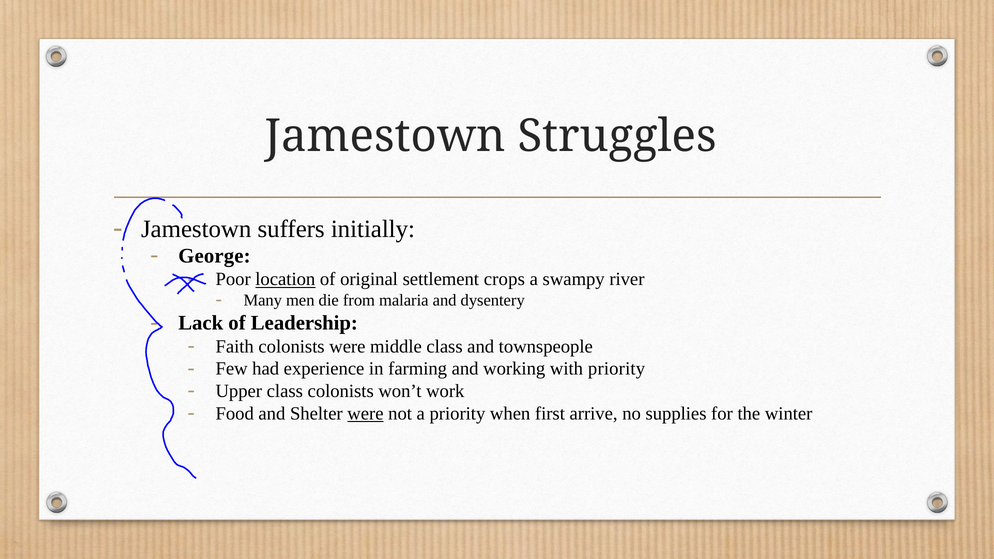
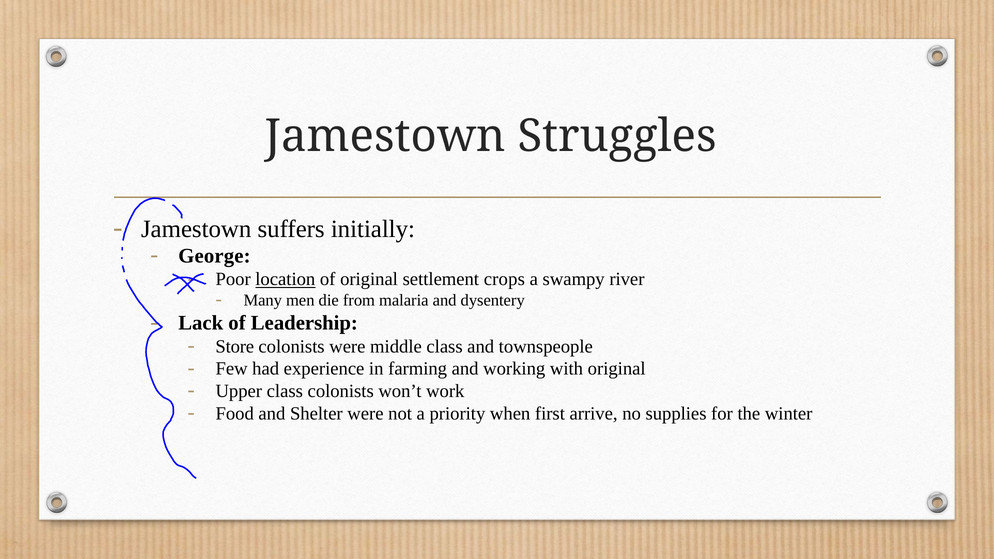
Faith: Faith -> Store
with priority: priority -> original
were at (365, 414) underline: present -> none
